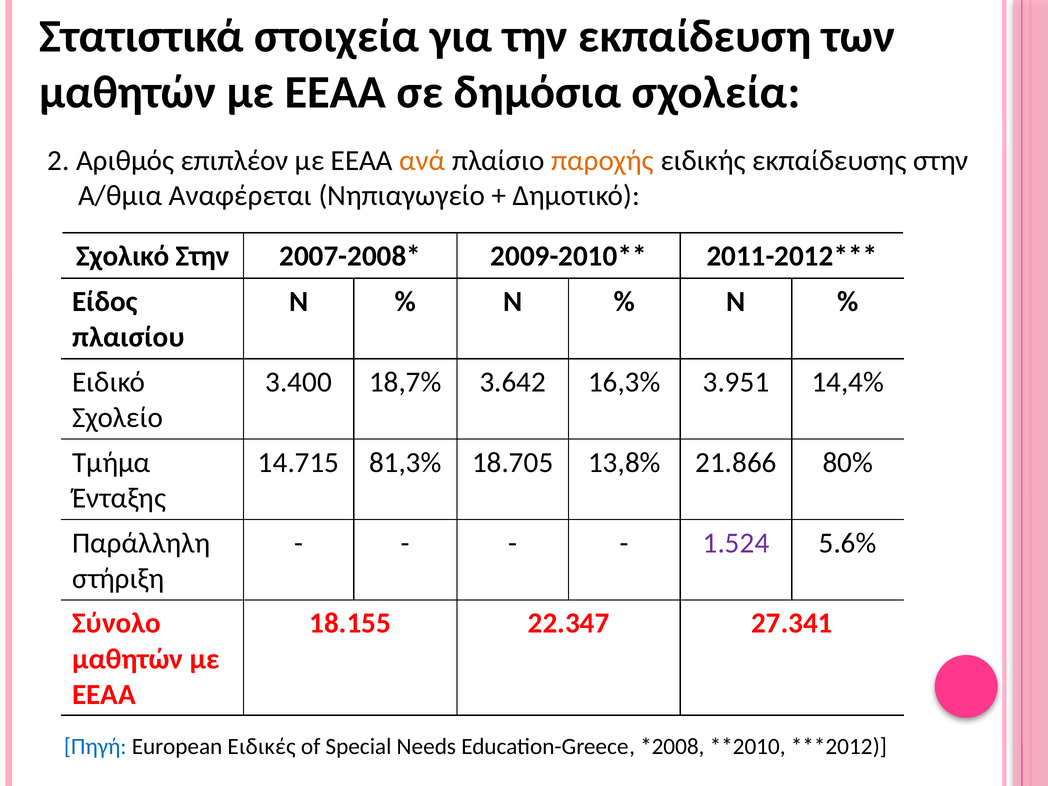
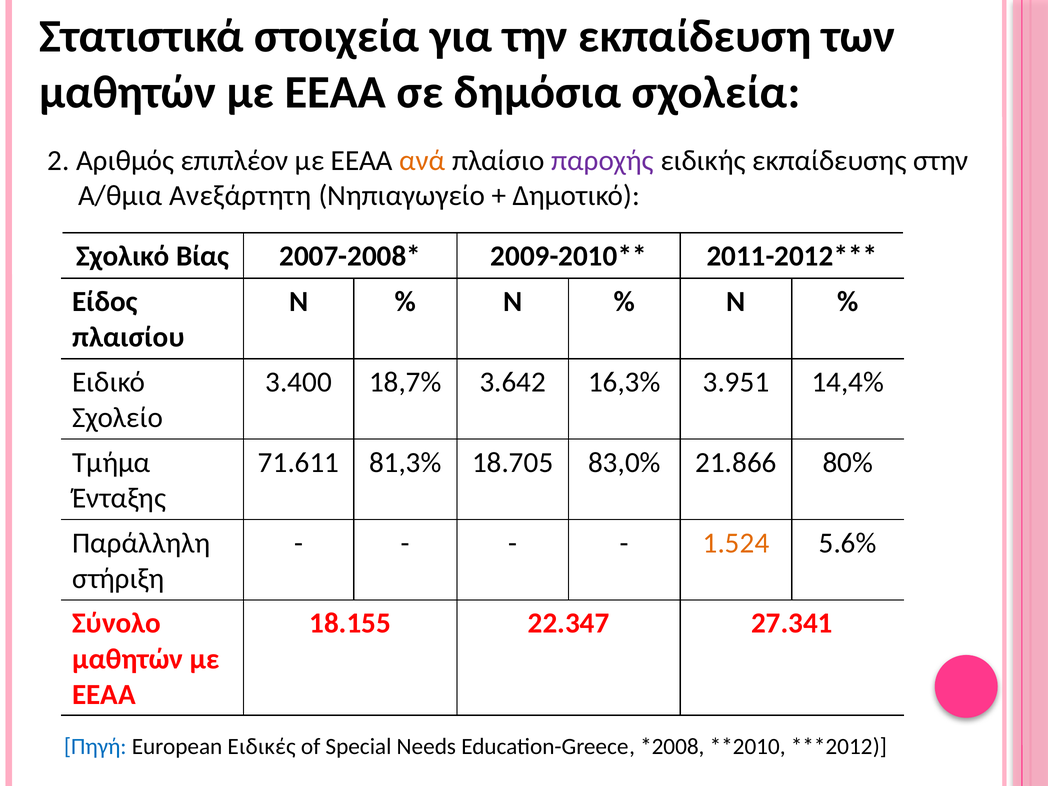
παροχής colour: orange -> purple
Αναφέρεται: Αναφέρεται -> Ανεξάρτητη
Σχολικό Στην: Στην -> Βίας
14.715: 14.715 -> 71.611
13,8%: 13,8% -> 83,0%
1.524 colour: purple -> orange
